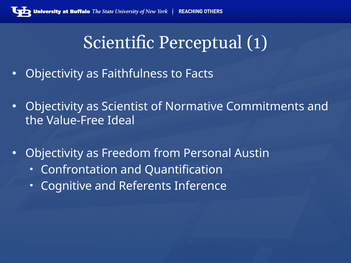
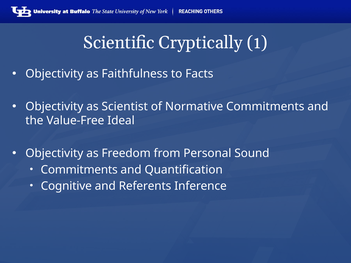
Perceptual: Perceptual -> Cryptically
Austin: Austin -> Sound
Confrontation at (79, 170): Confrontation -> Commitments
